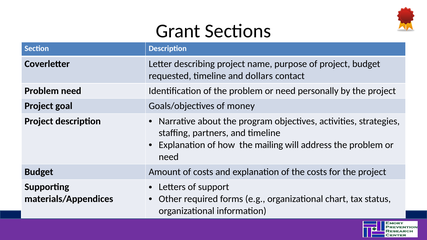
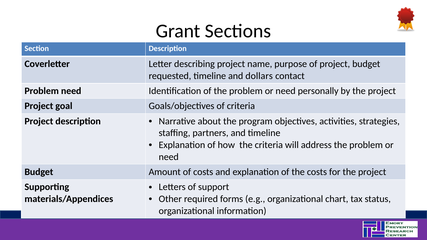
of money: money -> criteria
the mailing: mailing -> criteria
